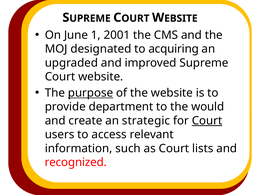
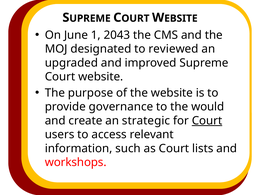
2001: 2001 -> 2043
acquiring: acquiring -> reviewed
purpose underline: present -> none
department: department -> governance
recognized: recognized -> workshops
